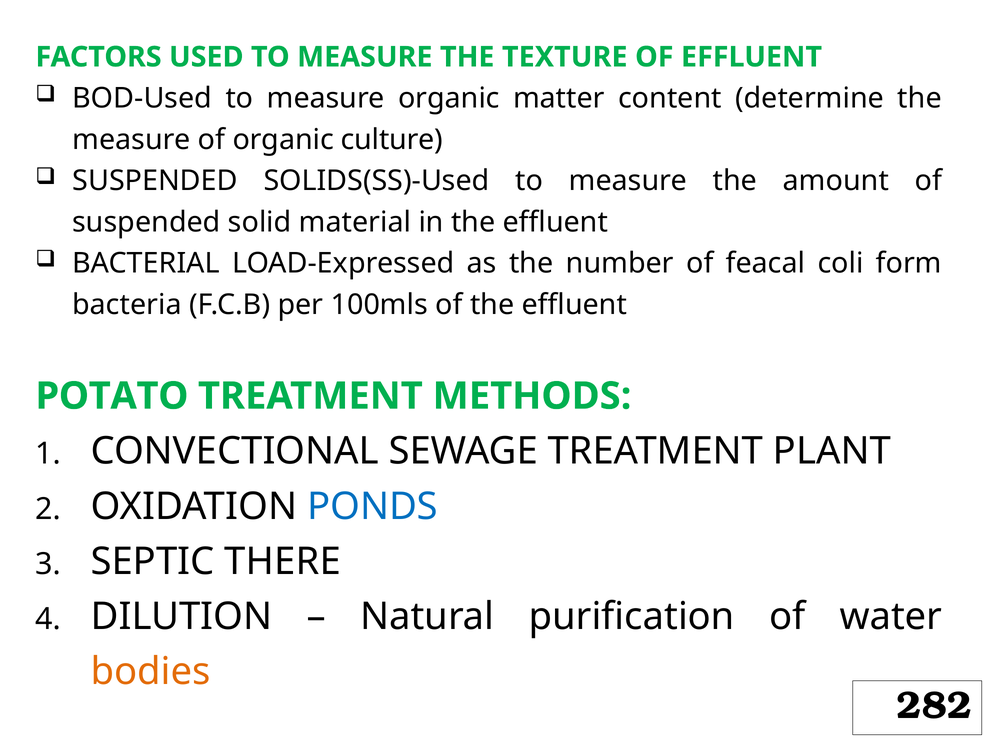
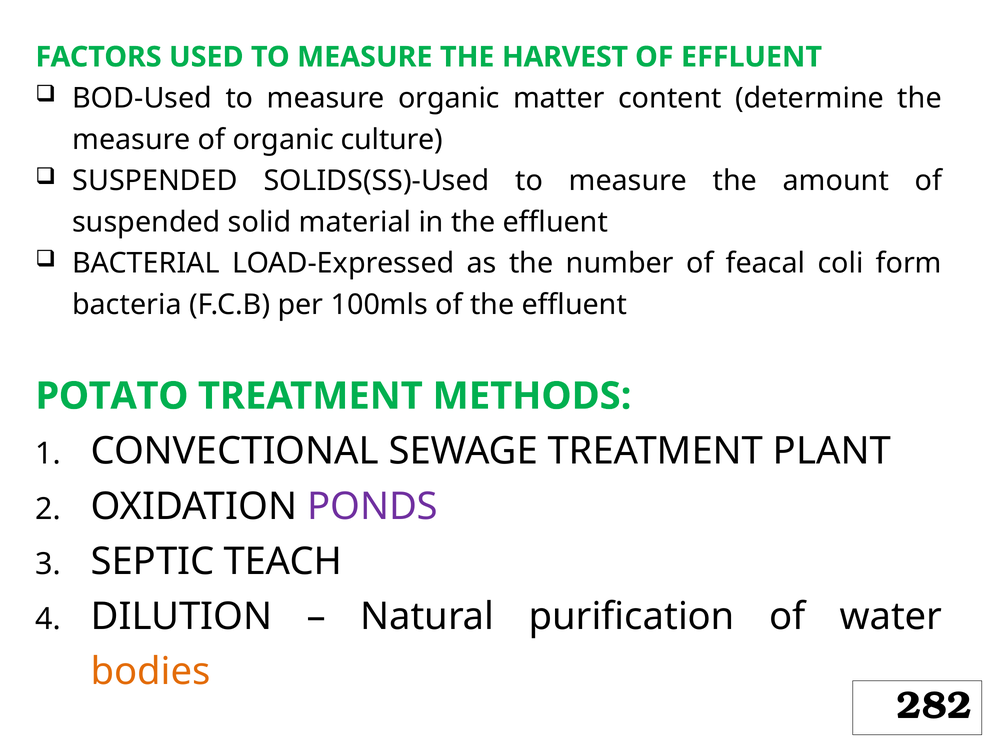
TEXTURE: TEXTURE -> HARVEST
PONDS colour: blue -> purple
THERE: THERE -> TEACH
